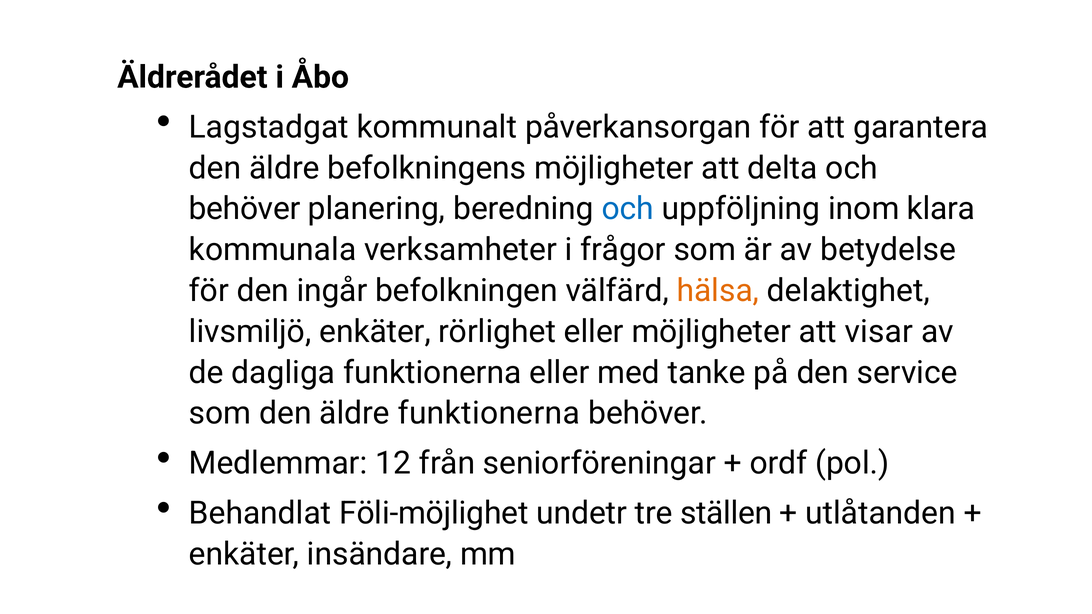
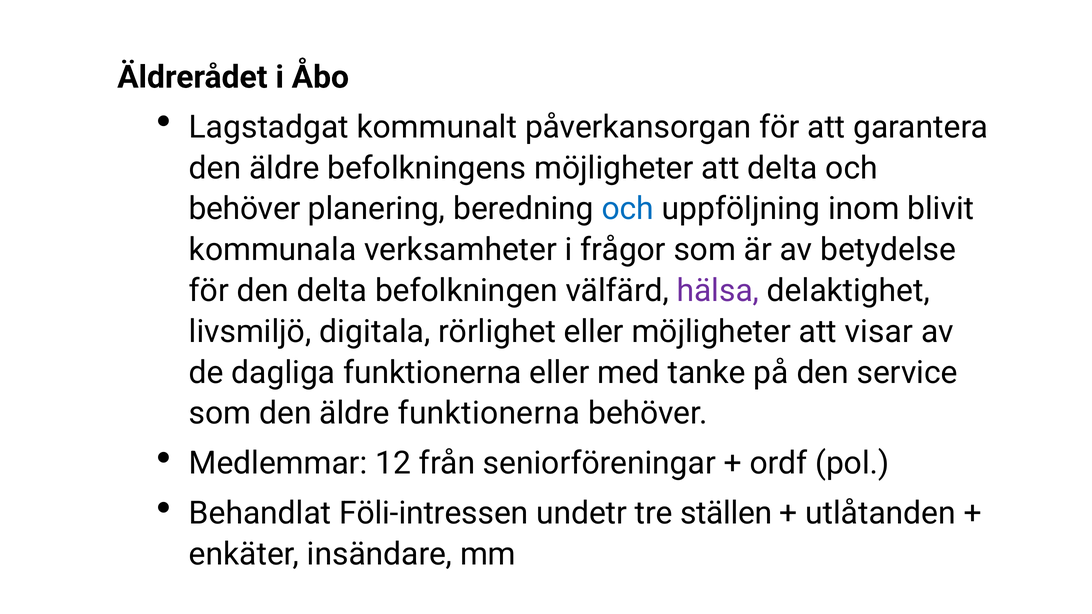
klara: klara -> blivit
den ingår: ingår -> delta
hälsa colour: orange -> purple
livsmiljö enkäter: enkäter -> digitala
Föli-möjlighet: Föli-möjlighet -> Föli-intressen
